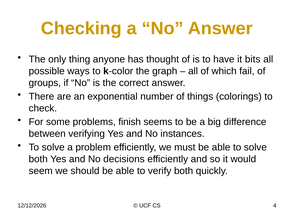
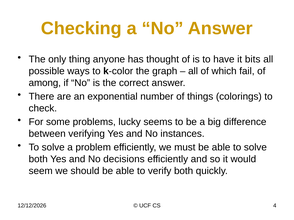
groups: groups -> among
finish: finish -> lucky
